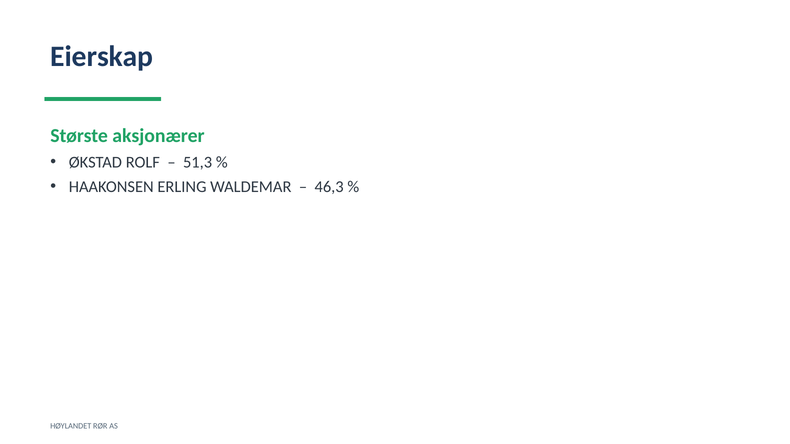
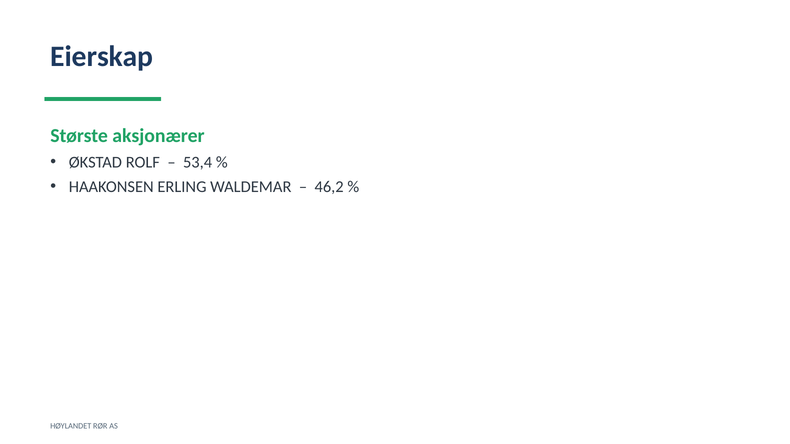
51,3: 51,3 -> 53,4
46,3: 46,3 -> 46,2
